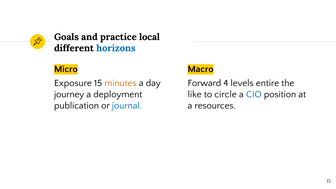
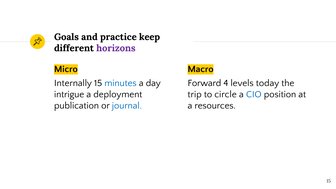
local: local -> keep
horizons colour: blue -> purple
Exposure: Exposure -> Internally
minutes colour: orange -> blue
entire: entire -> today
journey: journey -> intrigue
like: like -> trip
